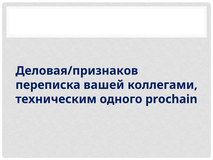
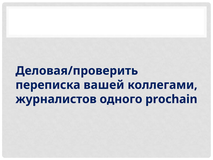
Деловая/признаков: Деловая/признаков -> Деловая/проверить
техническим: техническим -> журналистов
